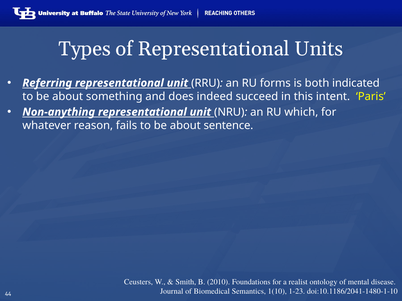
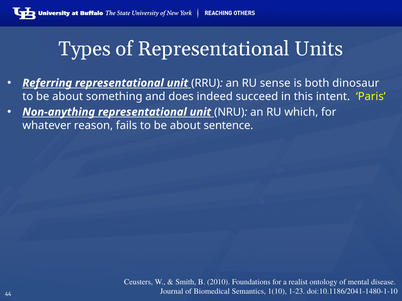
forms: forms -> sense
indicated: indicated -> dinosaur
